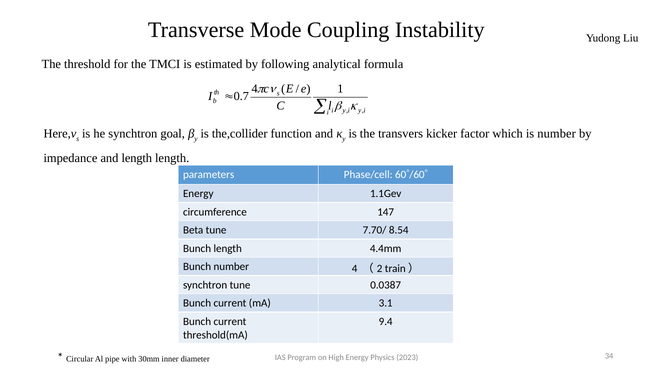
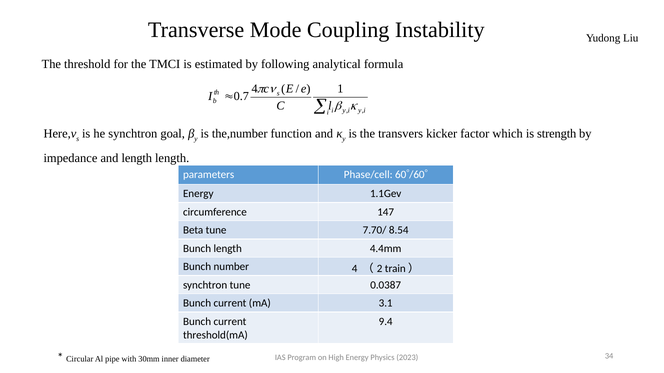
the,collider: the,collider -> the,number
is number: number -> strength
